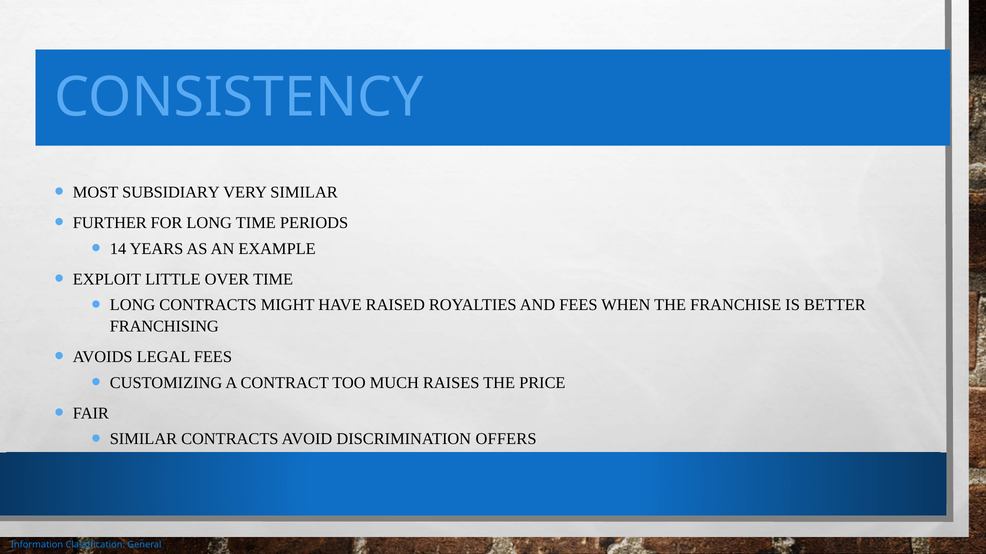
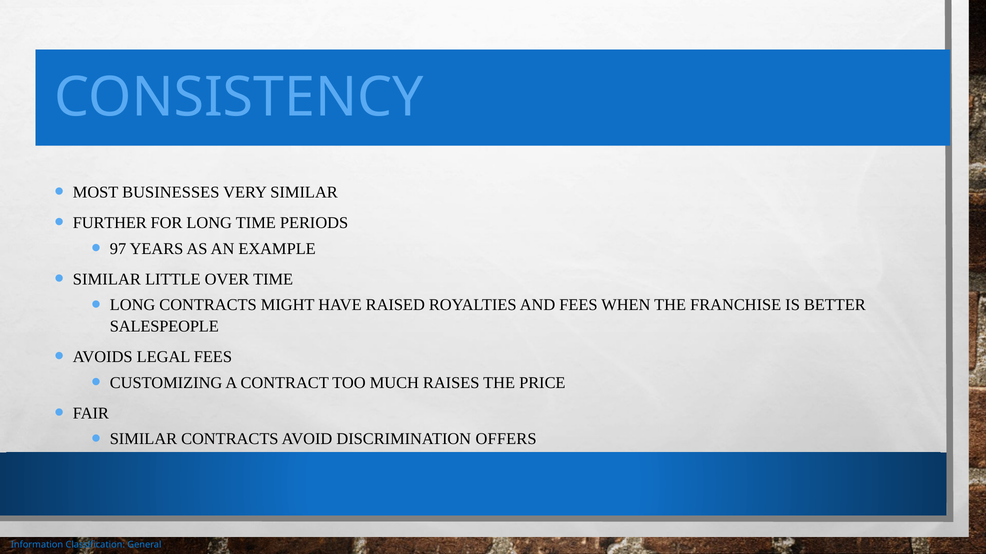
SUBSIDIARY: SUBSIDIARY -> BUSINESSES
14: 14 -> 97
EXPLOIT at (107, 279): EXPLOIT -> SIMILAR
FRANCHISING: FRANCHISING -> SALESPEOPLE
